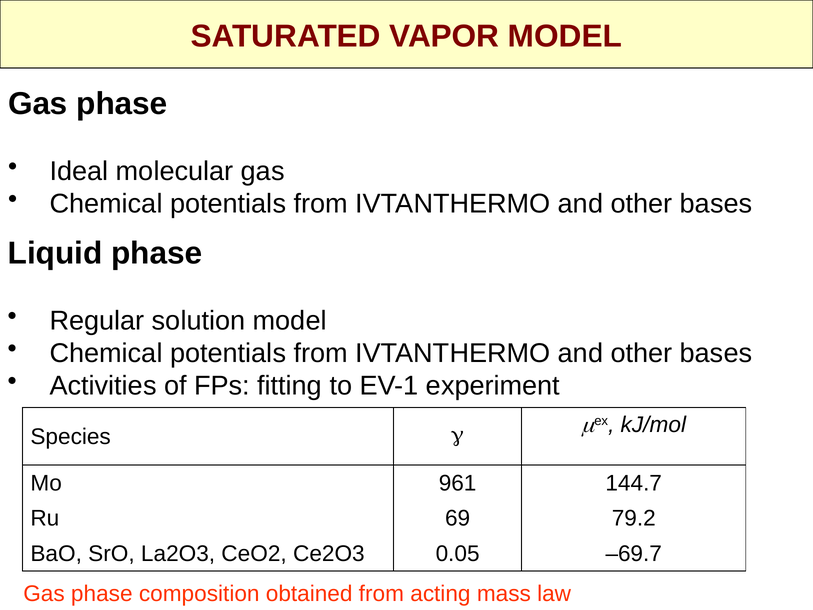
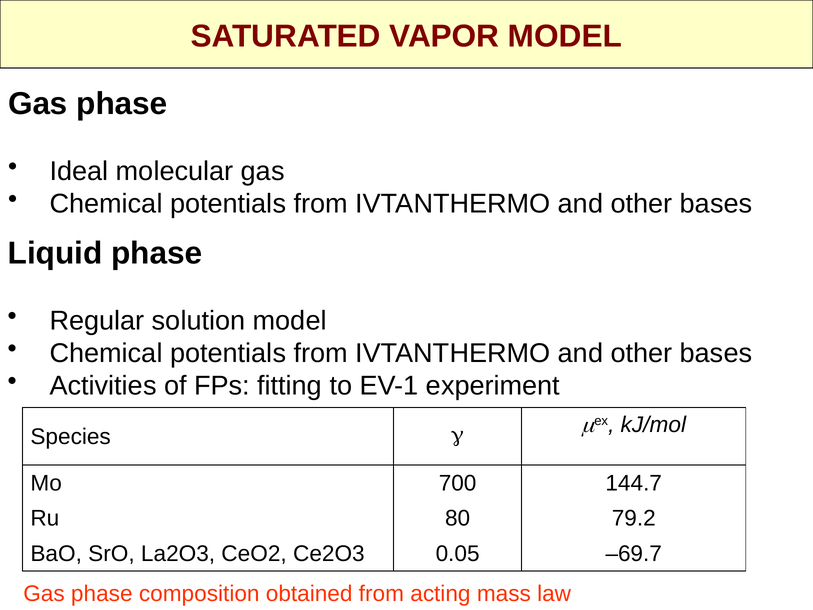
961: 961 -> 700
69: 69 -> 80
